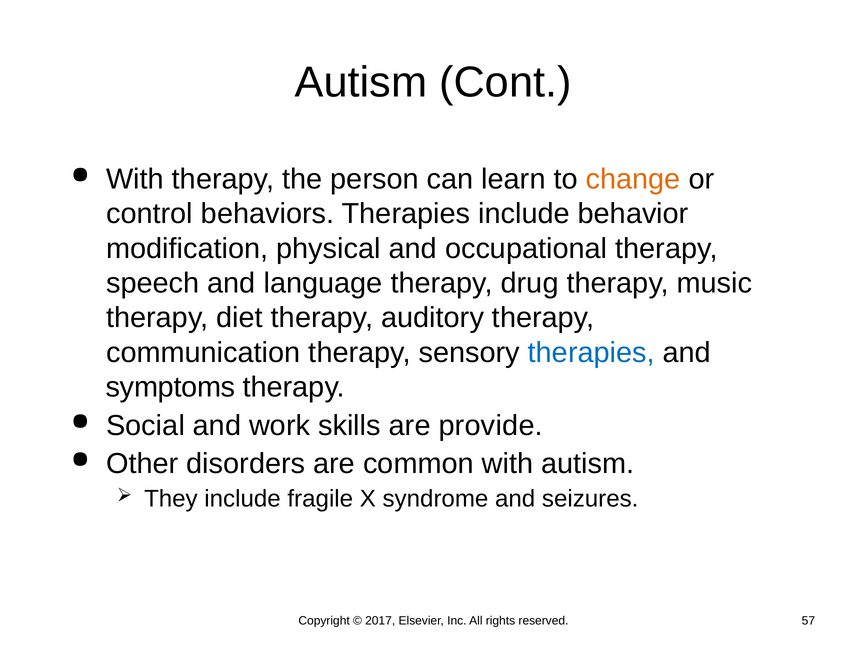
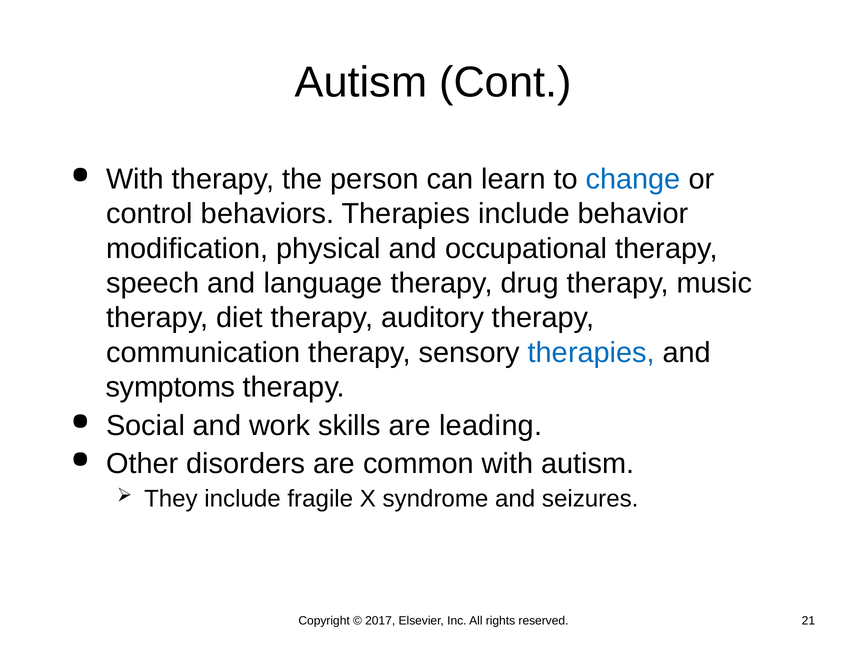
change colour: orange -> blue
provide: provide -> leading
57: 57 -> 21
